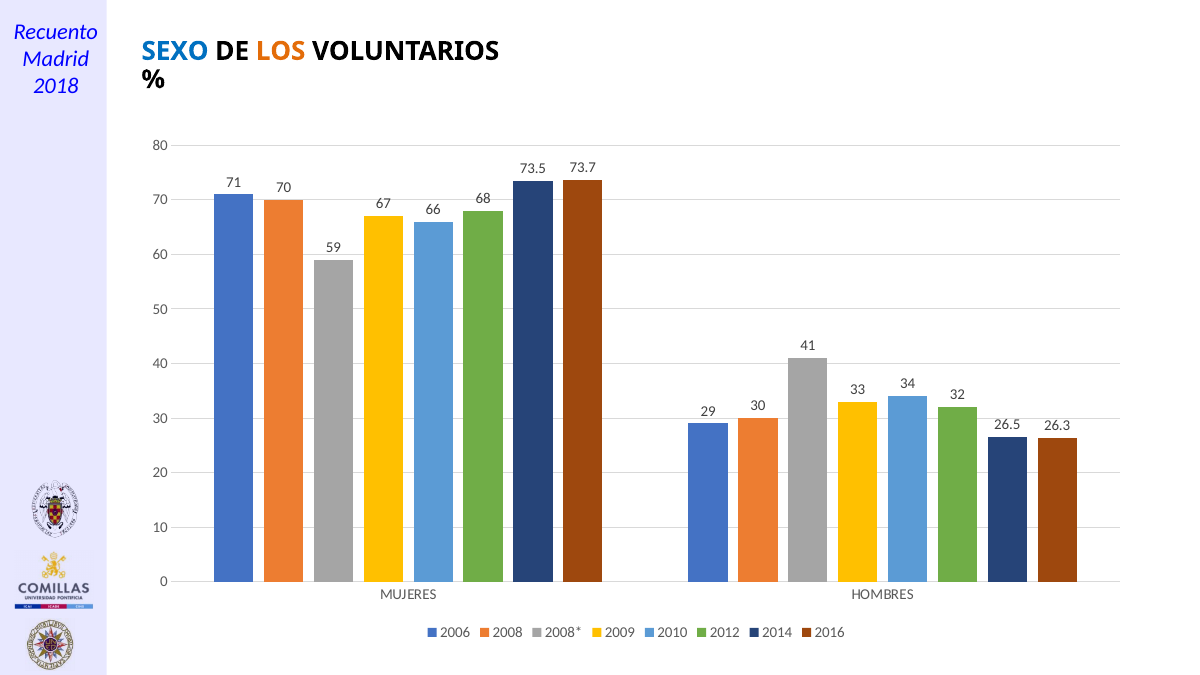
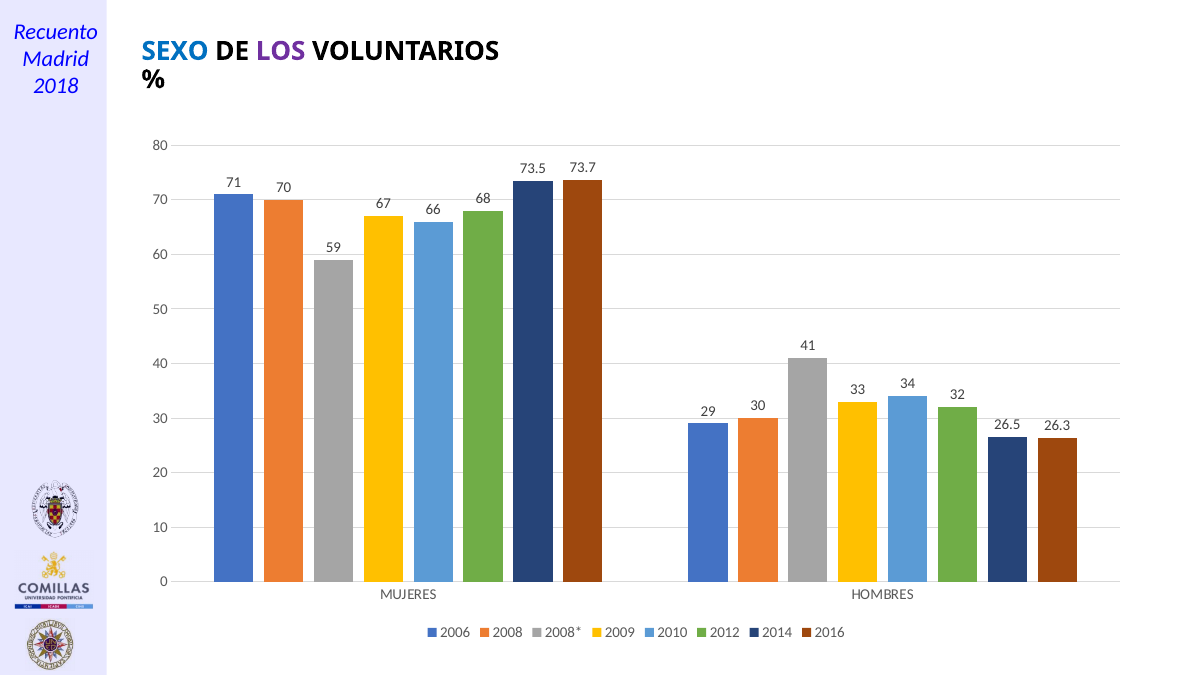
LOS colour: orange -> purple
